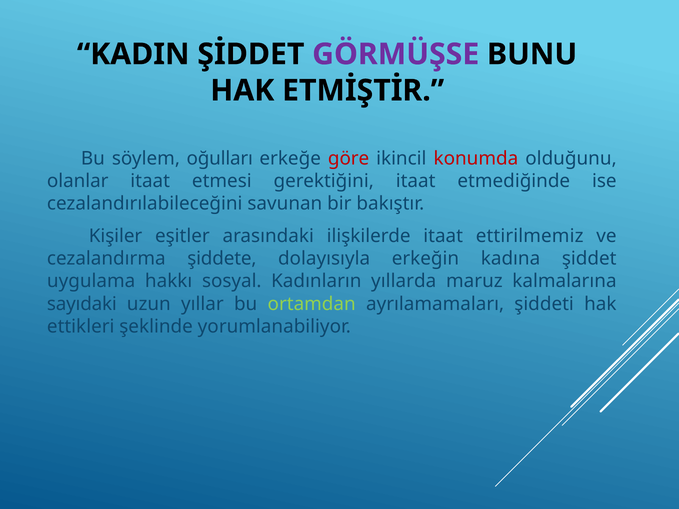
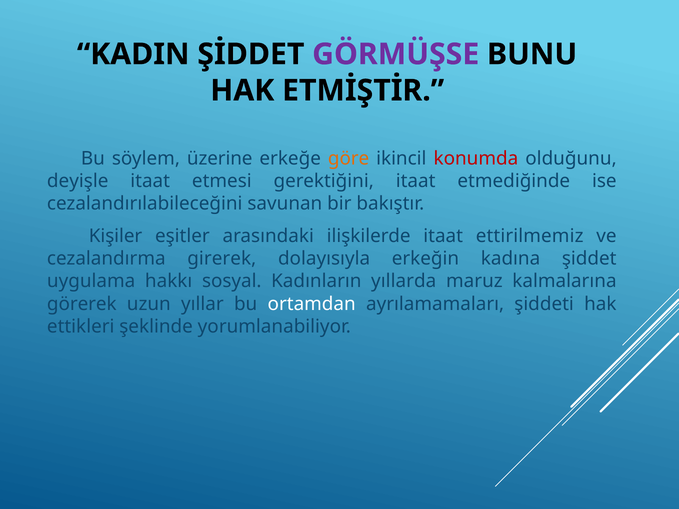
oğulları: oğulları -> üzerine
göre colour: red -> orange
olanlar: olanlar -> deyişle
şiddete: şiddete -> girerek
sayıdaki: sayıdaki -> görerek
ortamdan colour: light green -> white
